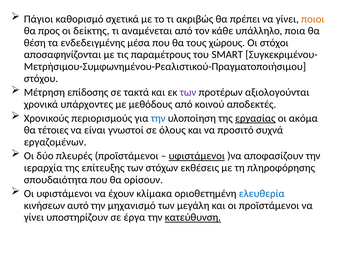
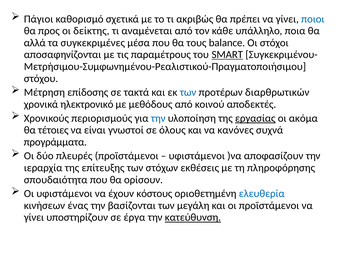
ποιοι colour: orange -> blue
θέση: θέση -> αλλά
ενδεδειγμένης: ενδεδειγμένης -> συγκεκριμένες
χώρους: χώρους -> balance
SMART underline: none -> present
των at (188, 92) colour: purple -> blue
αξιολογούνται: αξιολογούνται -> διαρθρωτικών
υπάρχοντες: υπάρχοντες -> ηλεκτρονικό
προσιτό: προσιτό -> κανόνες
εργαζομένων: εργαζομένων -> προγράμματα
υφιστάμενοι at (197, 156) underline: present -> none
κλίμακα: κλίμακα -> κόστους
αυτό: αυτό -> ένας
μηχανισμό: μηχανισμό -> βασίζονται
